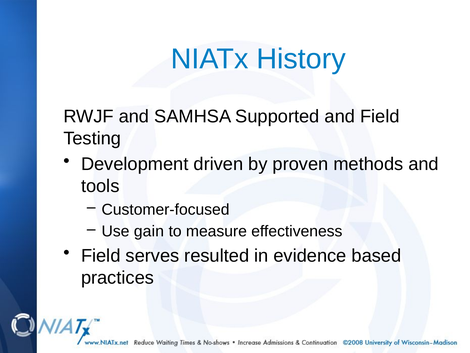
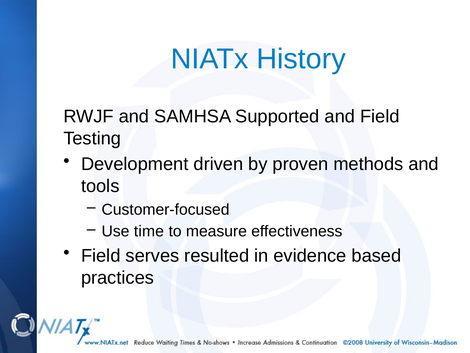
gain: gain -> time
